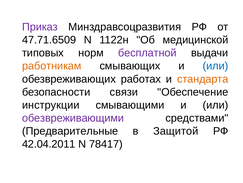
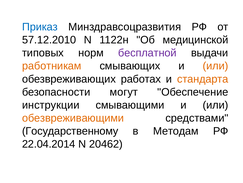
Приказ colour: purple -> blue
47.71.6509: 47.71.6509 -> 57.12.2010
или at (215, 66) colour: blue -> orange
связи: связи -> могут
обезвреживающими colour: purple -> orange
Предварительные: Предварительные -> Государственному
Защитой: Защитой -> Методам
42.04.2011: 42.04.2011 -> 22.04.2014
78417: 78417 -> 20462
